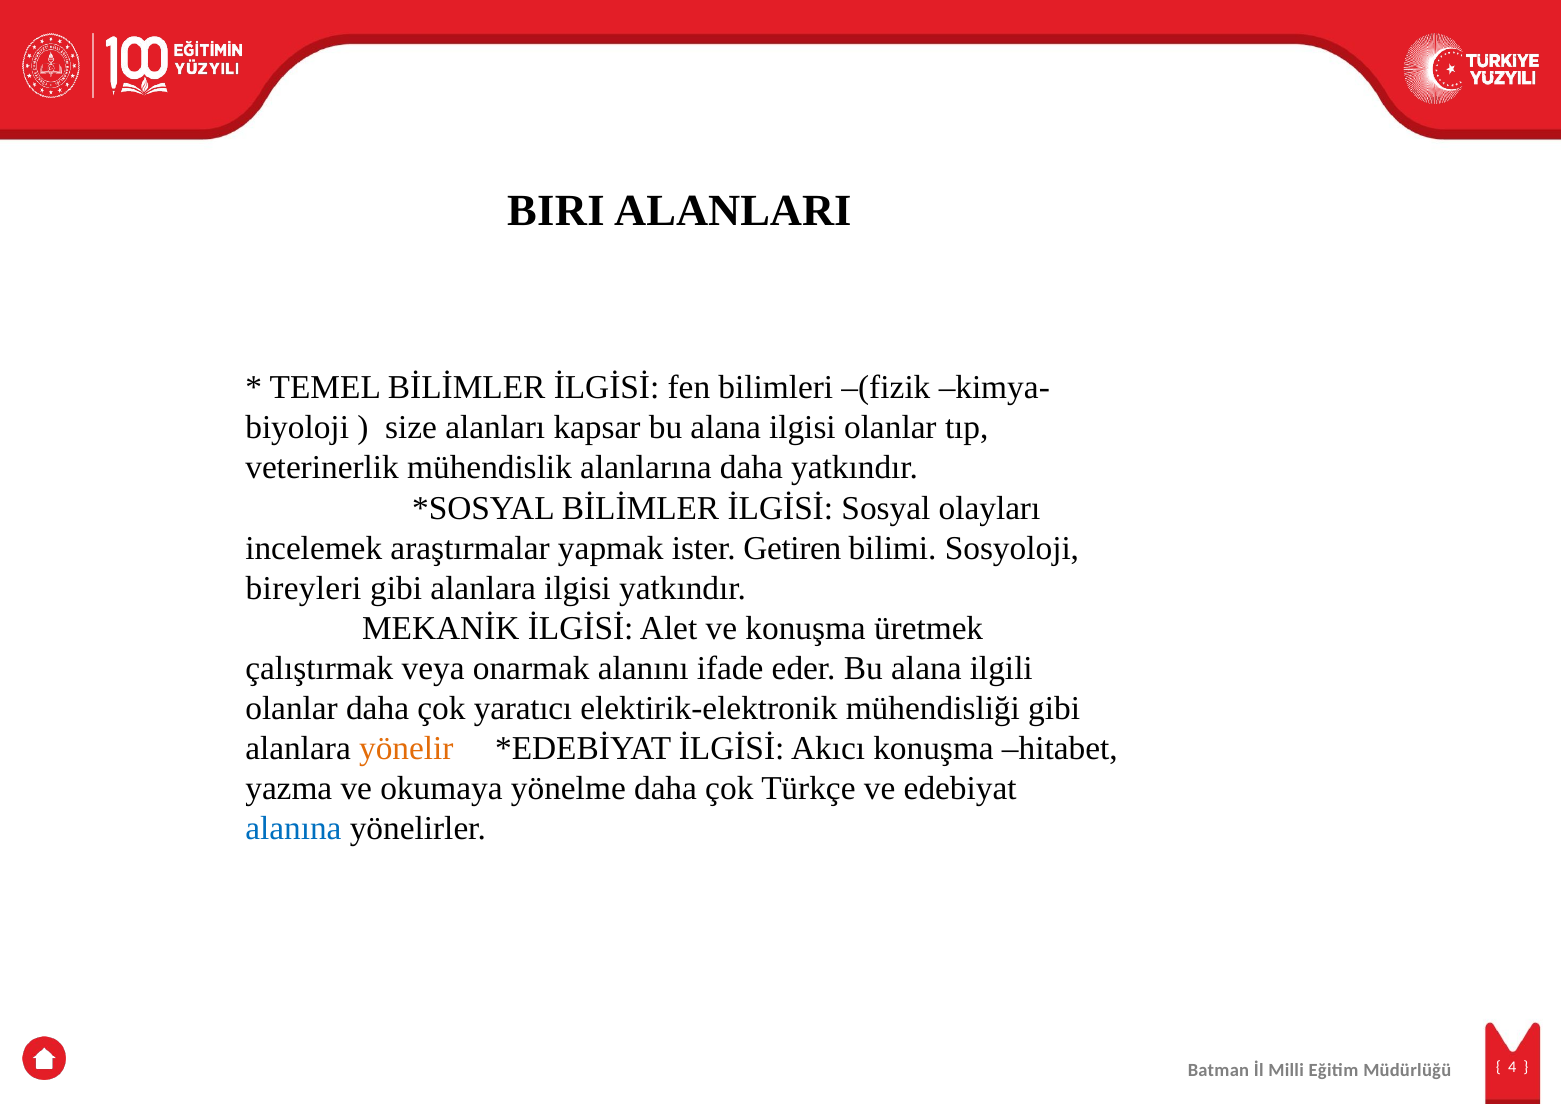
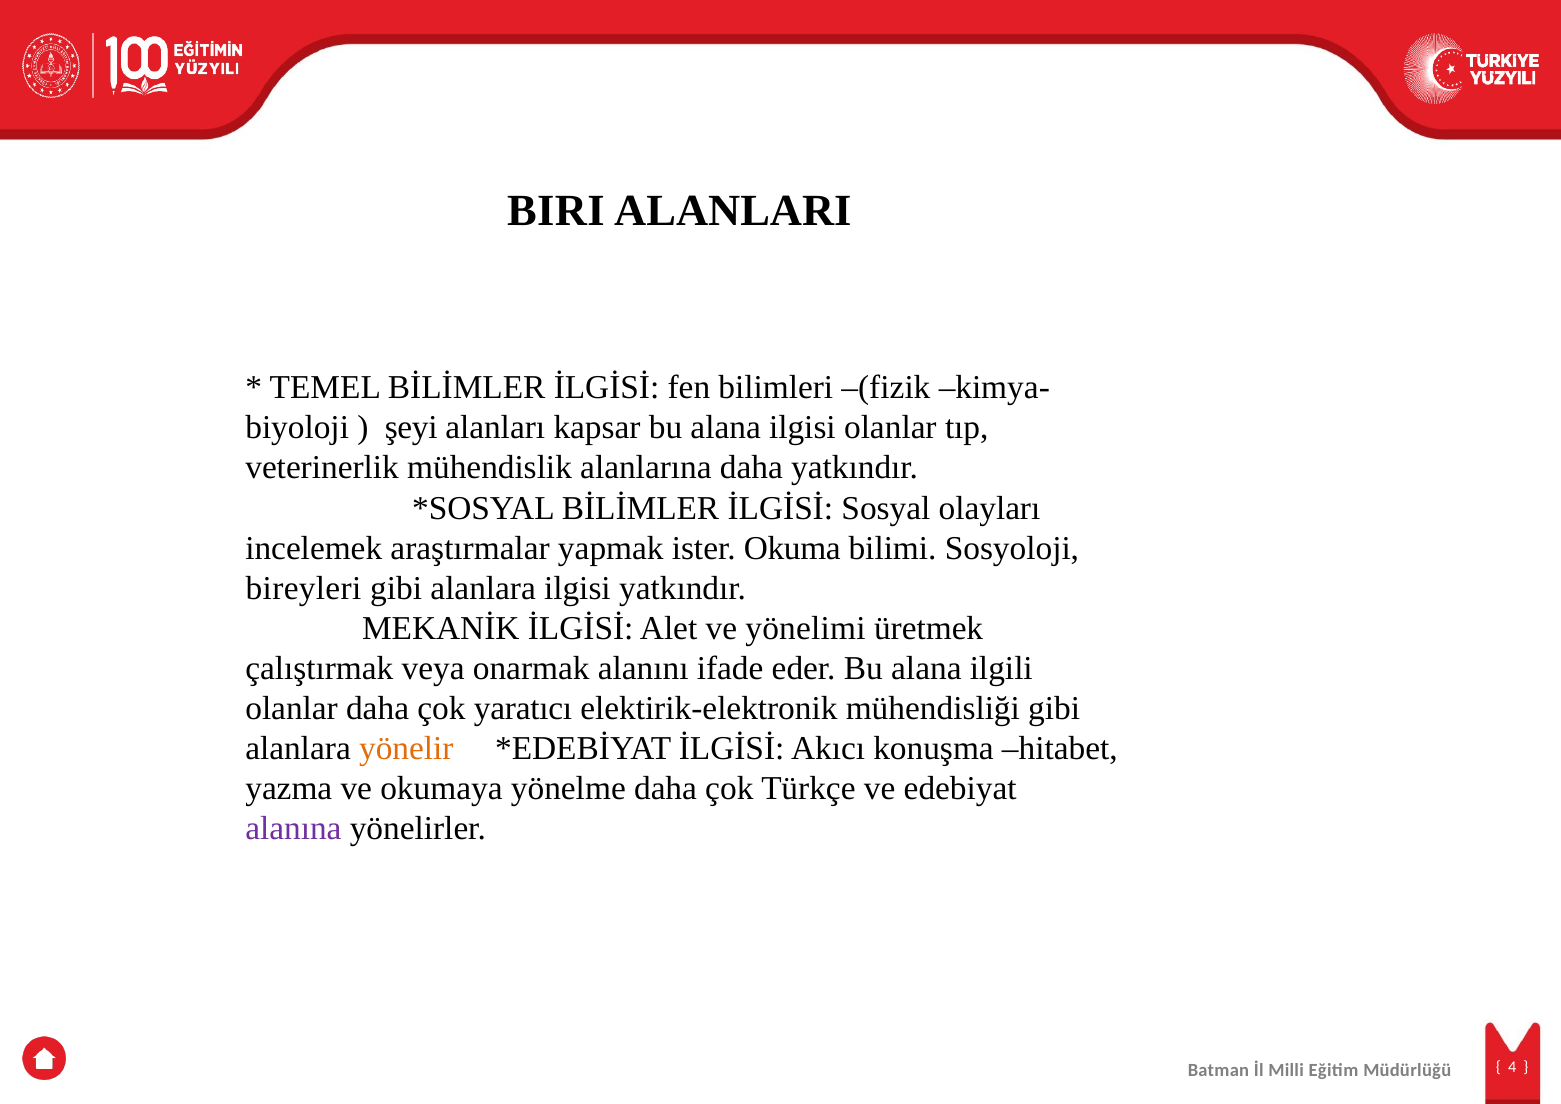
size: size -> şeyi
Getiren: Getiren -> Okuma
ve konuşma: konuşma -> yönelimi
alanına colour: blue -> purple
